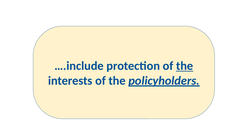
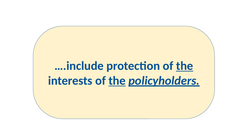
the at (117, 81) underline: none -> present
